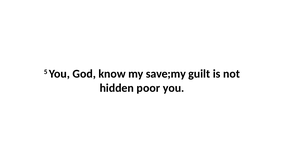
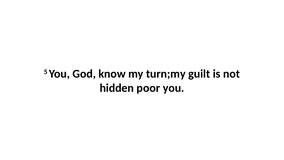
save;my: save;my -> turn;my
